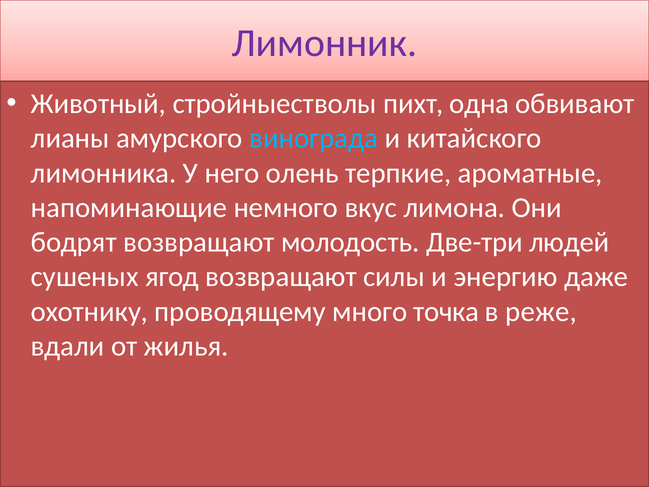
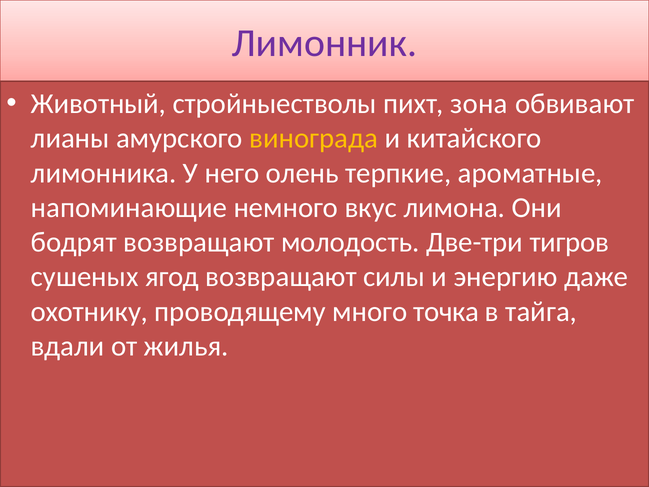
одна: одна -> зона
винограда colour: light blue -> yellow
людей: людей -> тигров
реже: реже -> тайга
